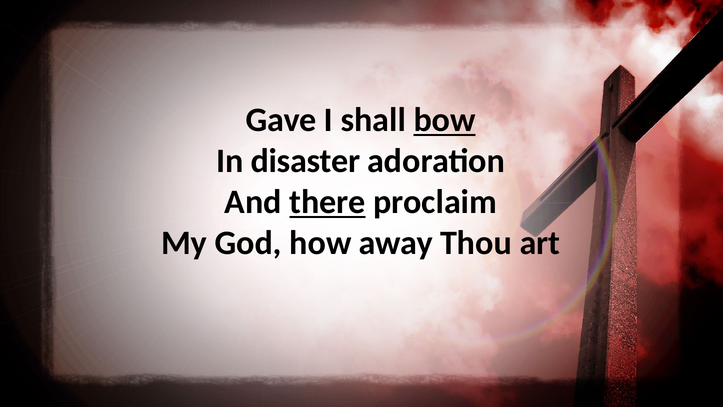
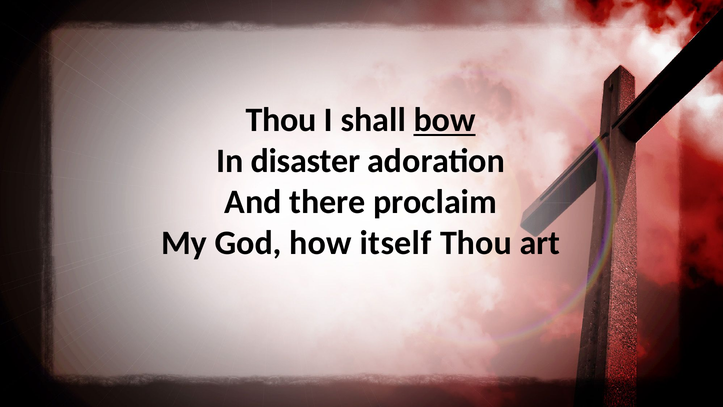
Gave at (281, 120): Gave -> Thou
there underline: present -> none
away: away -> itself
